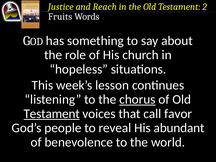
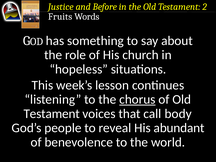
Reach: Reach -> Before
Testament at (52, 114) underline: present -> none
favor: favor -> body
